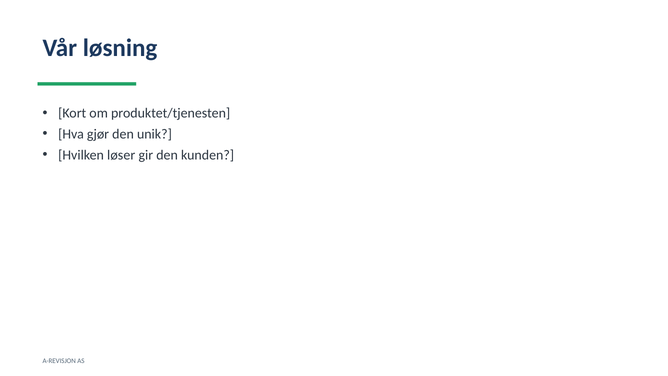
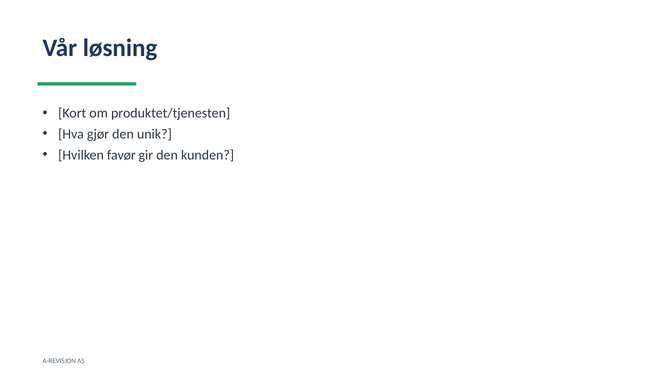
løser: løser -> favør
